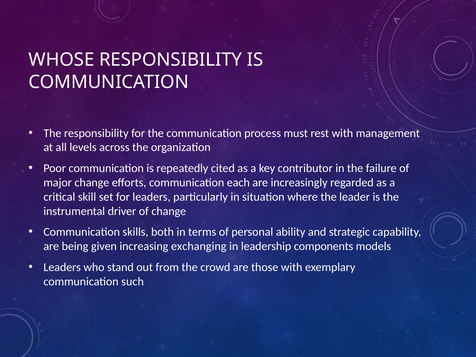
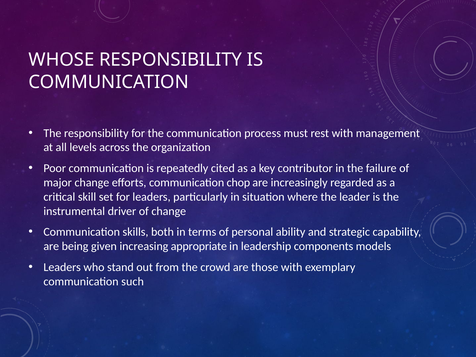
each: each -> chop
exchanging: exchanging -> appropriate
